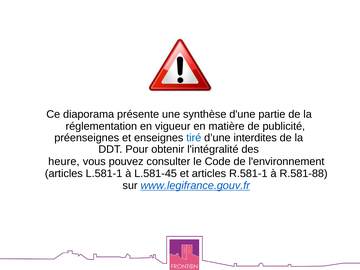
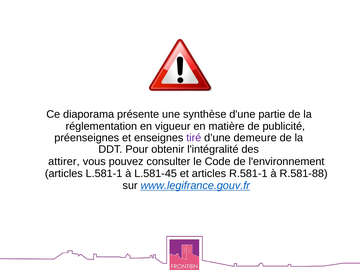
tiré colour: blue -> purple
interdites: interdites -> demeure
heure: heure -> attirer
